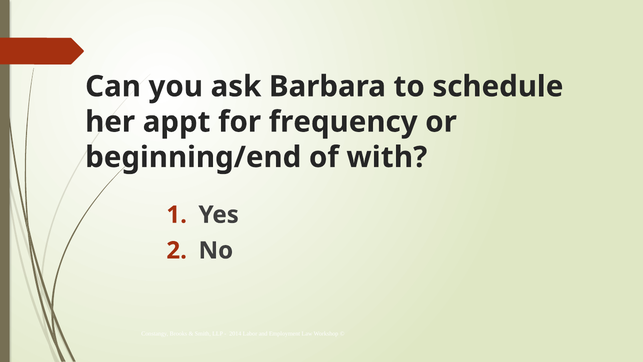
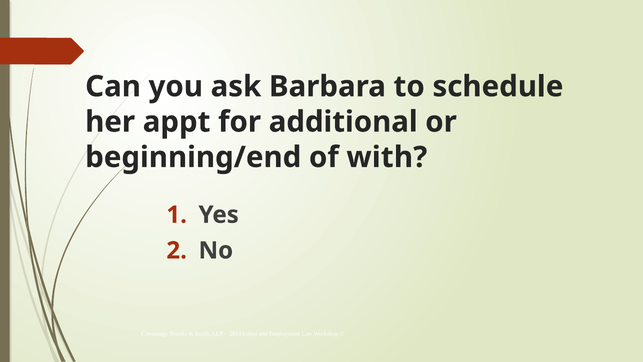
frequency: frequency -> additional
